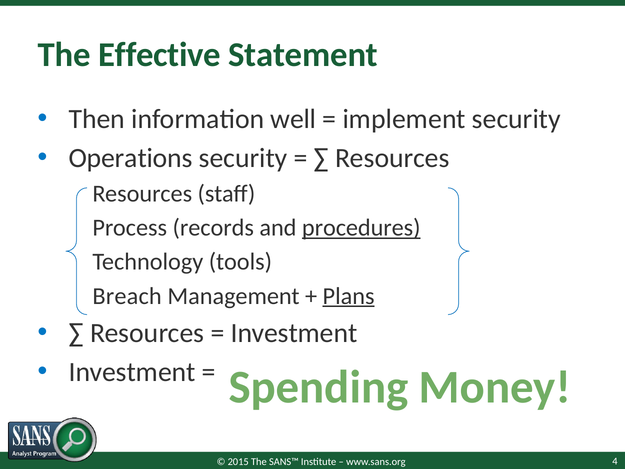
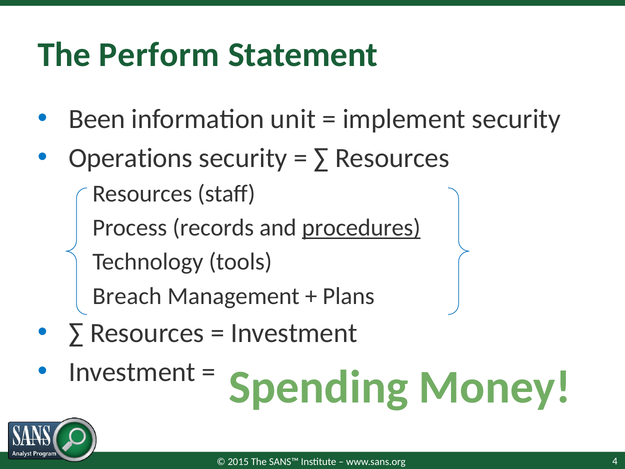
Effective: Effective -> Perform
Then: Then -> Been
well: well -> unit
Plans underline: present -> none
